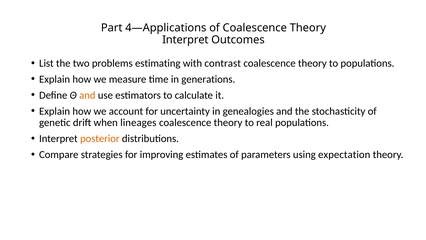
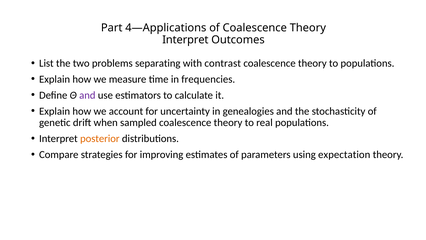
estimating: estimating -> separating
generations: generations -> frequencies
and at (87, 95) colour: orange -> purple
lineages: lineages -> sampled
